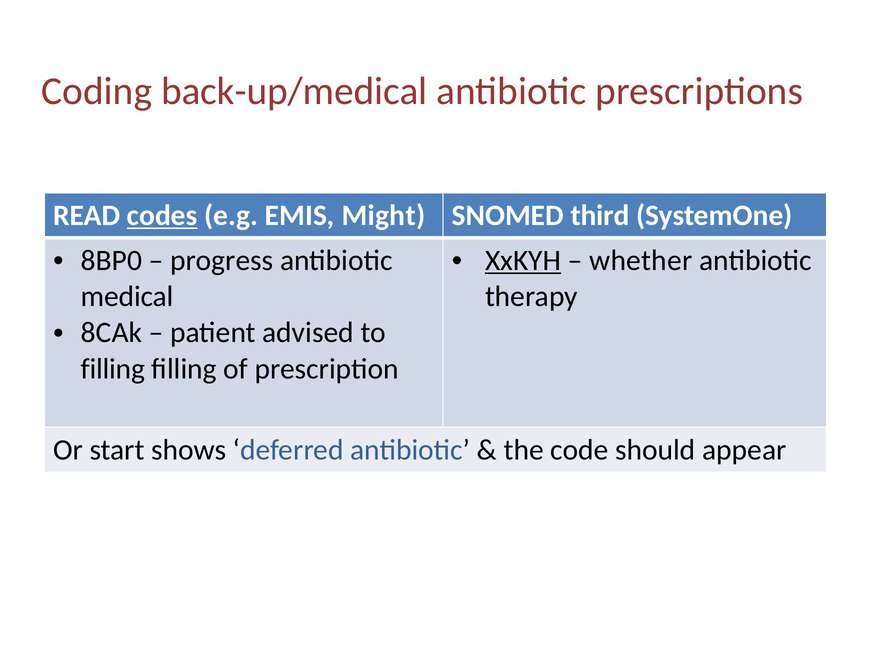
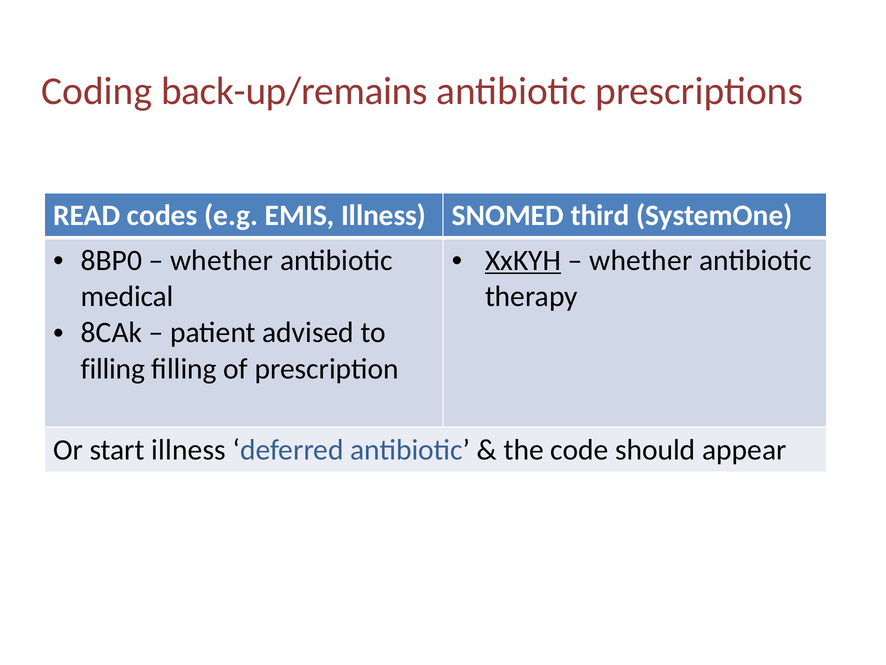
back-up/medical: back-up/medical -> back-up/remains
codes underline: present -> none
EMIS Might: Might -> Illness
progress at (222, 260): progress -> whether
start shows: shows -> illness
